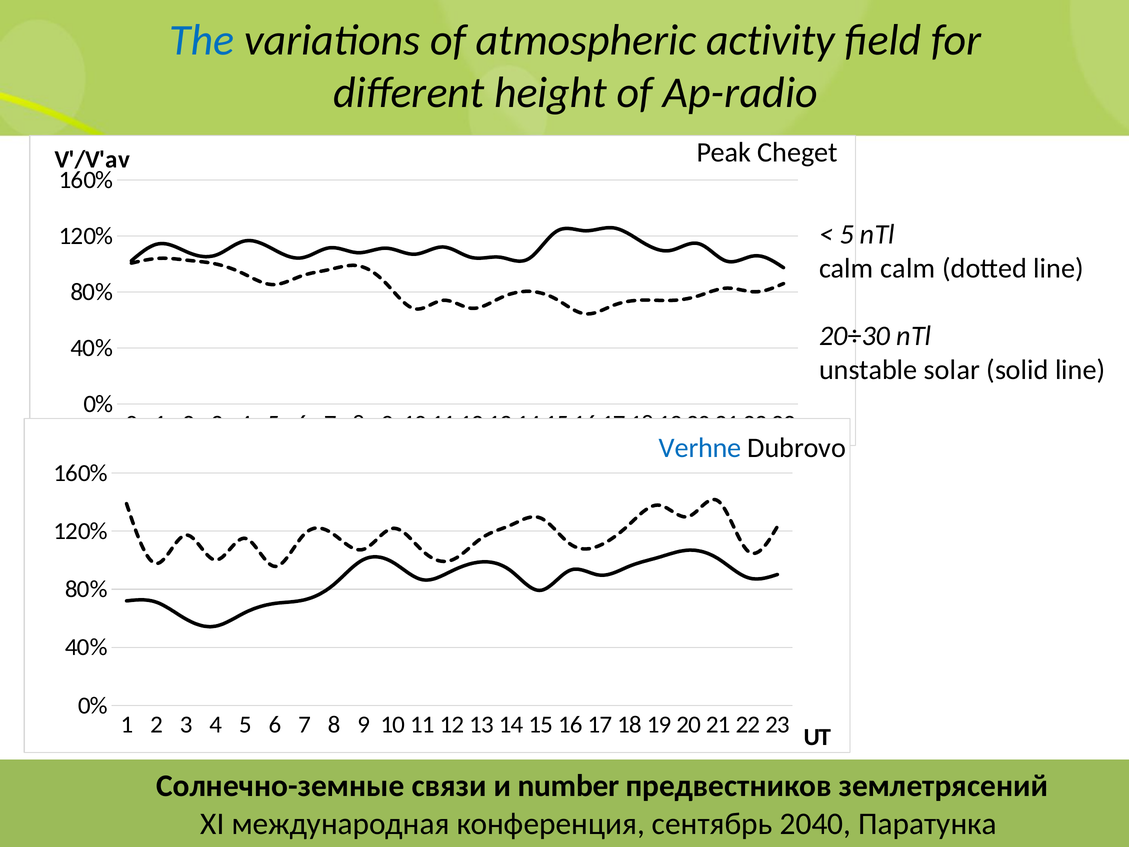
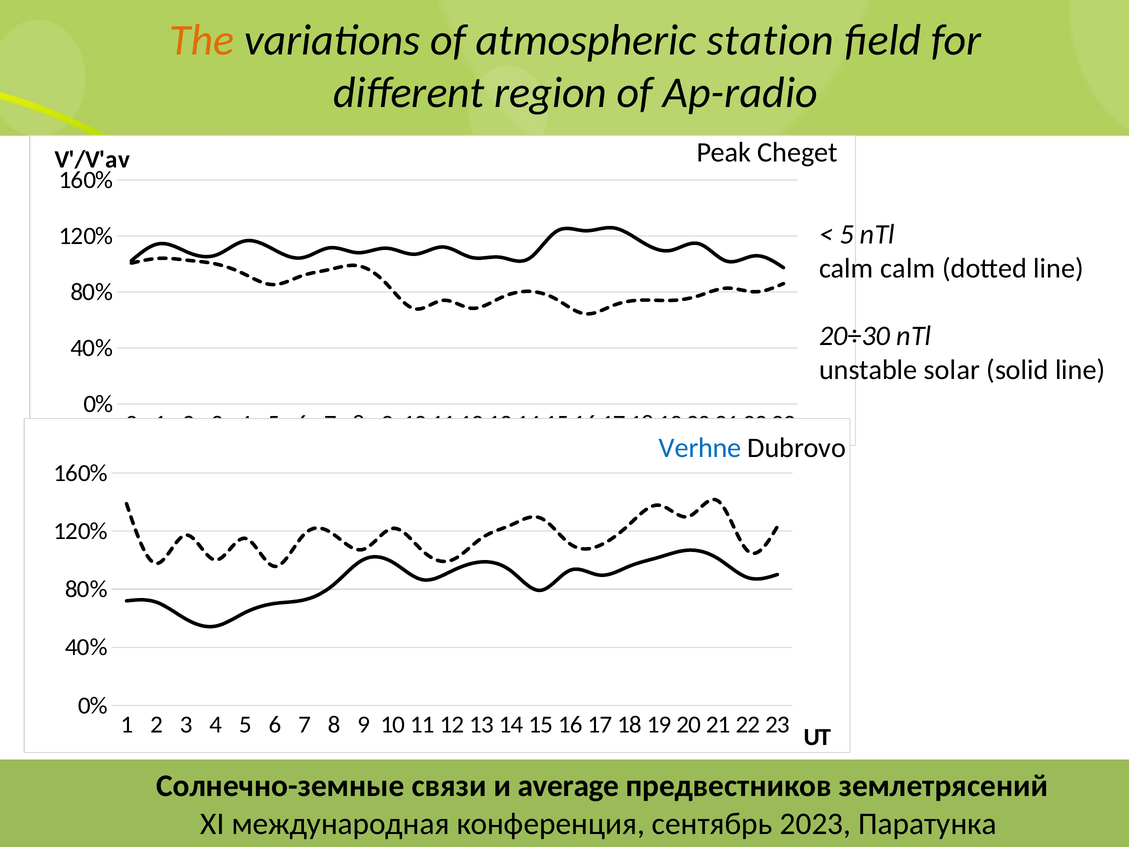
The colour: blue -> orange
activity: activity -> station
height: height -> region
number: number -> average
2040: 2040 -> 2023
